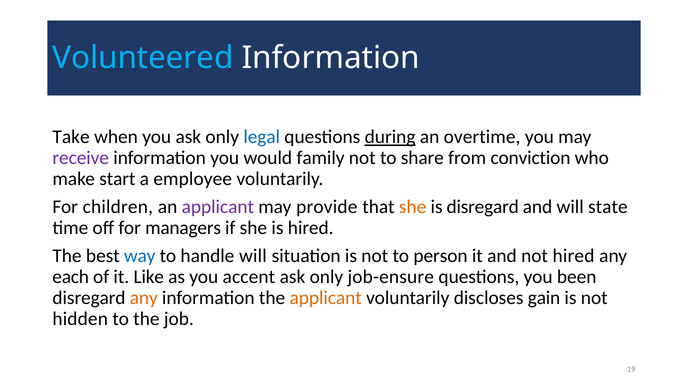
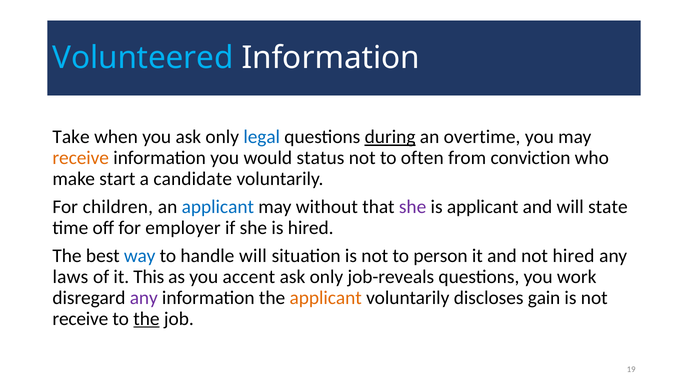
receive at (81, 158) colour: purple -> orange
family: family -> status
share: share -> often
employee: employee -> candidate
applicant at (218, 207) colour: purple -> blue
provide: provide -> without
she at (413, 207) colour: orange -> purple
is disregard: disregard -> applicant
managers: managers -> employer
each: each -> laws
Like: Like -> This
job-ensure: job-ensure -> job-reveals
been: been -> work
any at (144, 298) colour: orange -> purple
hidden at (80, 319): hidden -> receive
the at (146, 319) underline: none -> present
